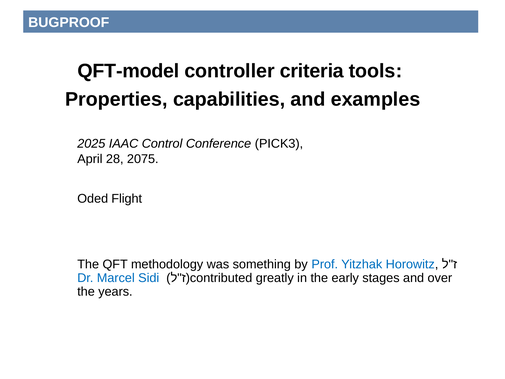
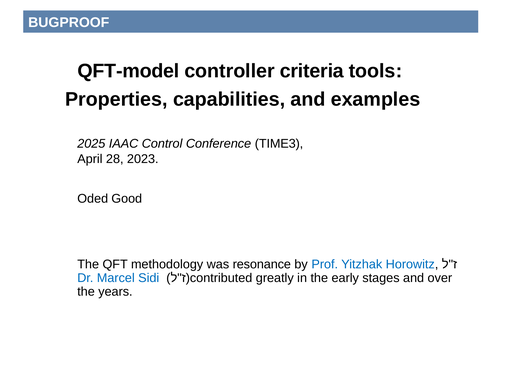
PICK3: PICK3 -> TIME3
2075: 2075 -> 2023
Flight: Flight -> Good
something: something -> resonance
